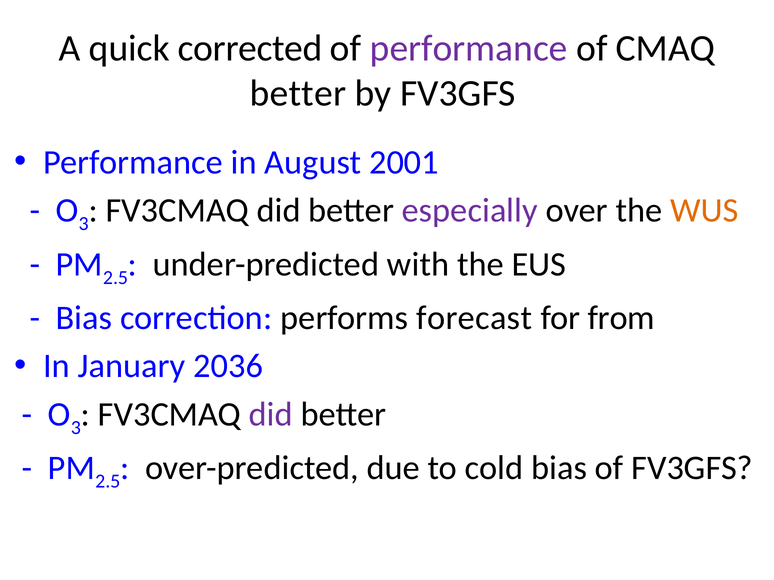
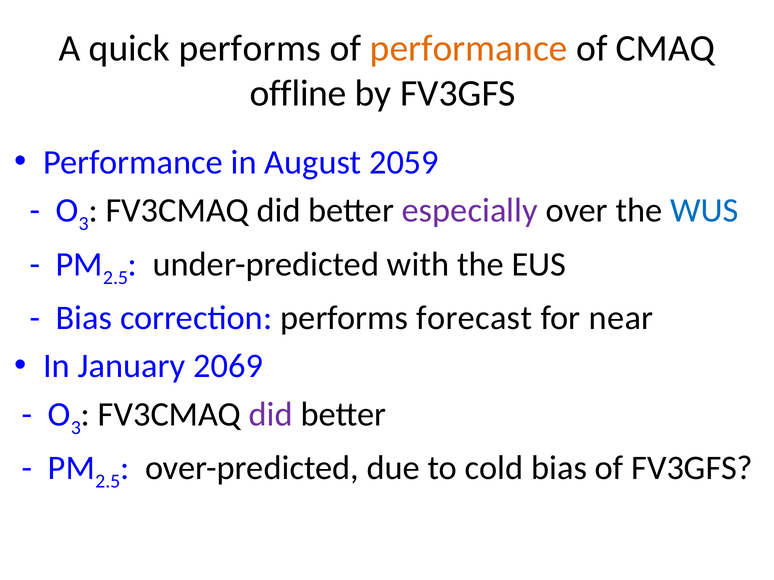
quick corrected: corrected -> performs
performance at (469, 48) colour: purple -> orange
better at (298, 94): better -> offline
2001: 2001 -> 2059
WUS colour: orange -> blue
from: from -> near
2036: 2036 -> 2069
